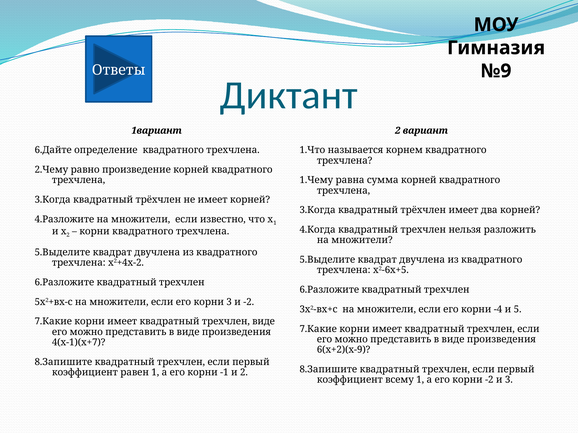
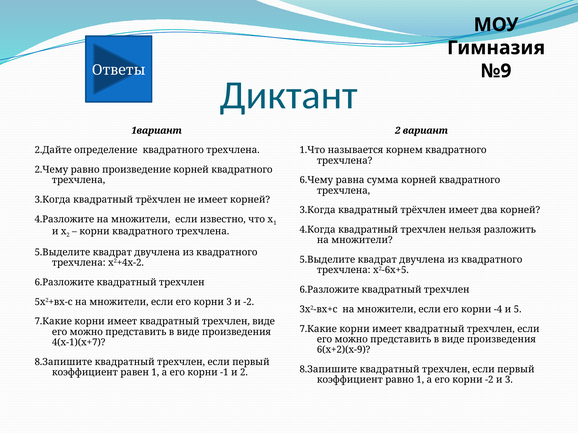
6.Дайте: 6.Дайте -> 2.Дайте
1.Чему: 1.Чему -> 6.Чему
коэффициент всему: всему -> равно
